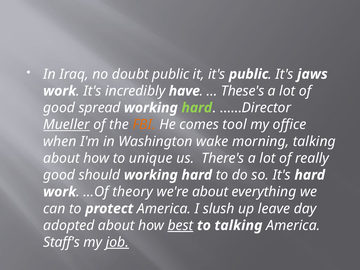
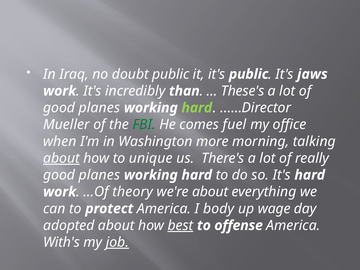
have: have -> than
spread at (100, 108): spread -> planes
Mueller underline: present -> none
FBI colour: orange -> green
tool: tool -> fuel
wake: wake -> more
about at (61, 158) underline: none -> present
should at (100, 175): should -> planes
slush: slush -> body
leave: leave -> wage
to talking: talking -> offense
Staff's: Staff's -> With's
